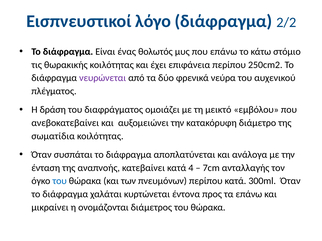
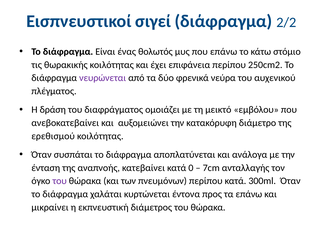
λόγο: λόγο -> σιγεί
σωματίδια: σωματίδια -> ερεθισμού
4: 4 -> 0
του at (60, 181) colour: blue -> purple
ονομάζονται: ονομάζονται -> εκπνευστική
